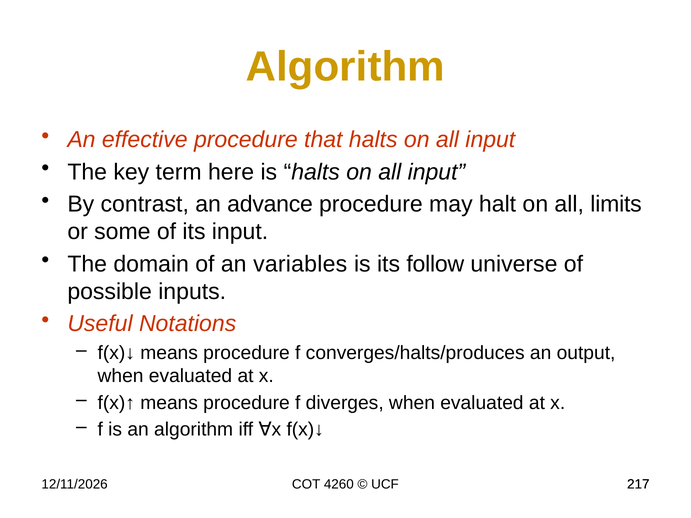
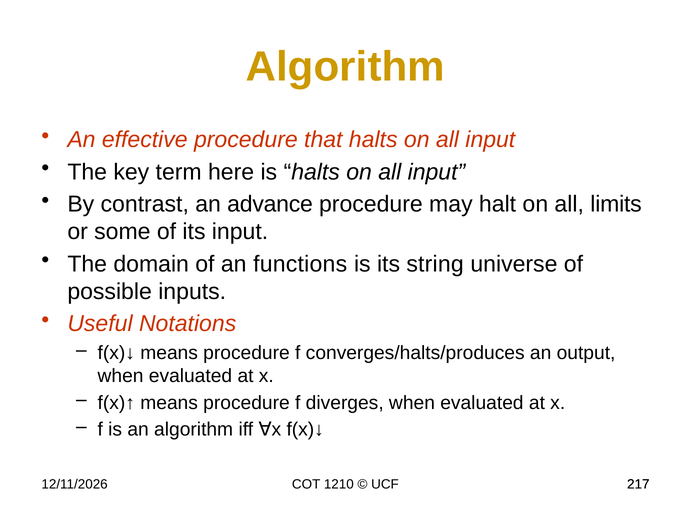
variables: variables -> functions
follow: follow -> string
4260: 4260 -> 1210
